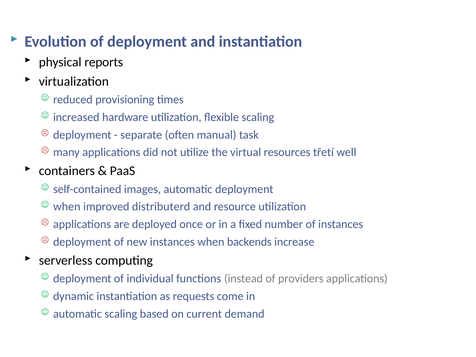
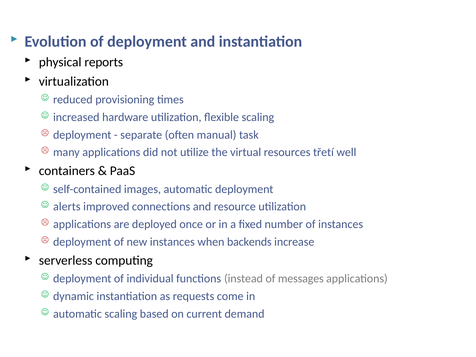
when at (67, 207): when -> alerts
distributerd: distributerd -> connections
providers: providers -> messages
